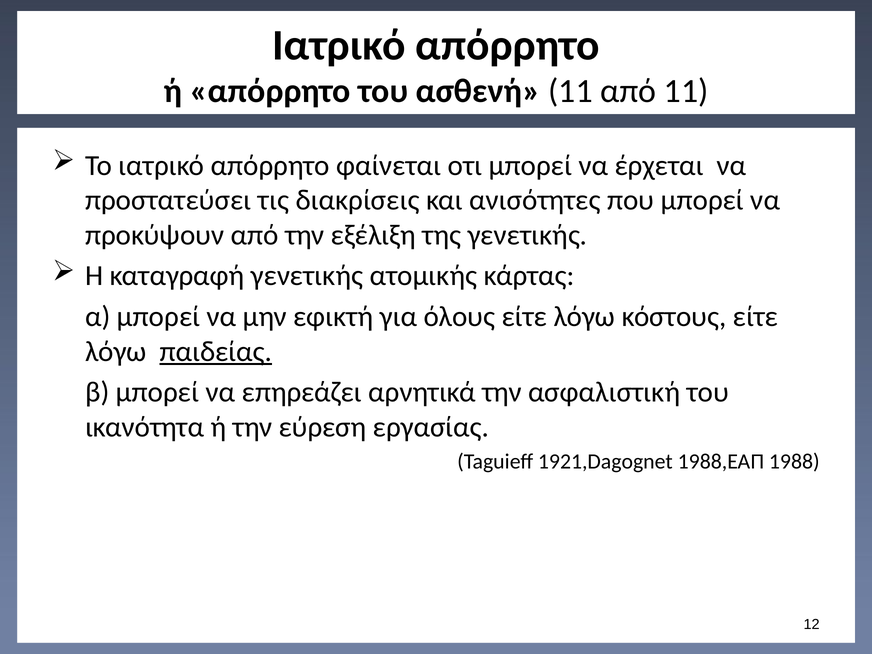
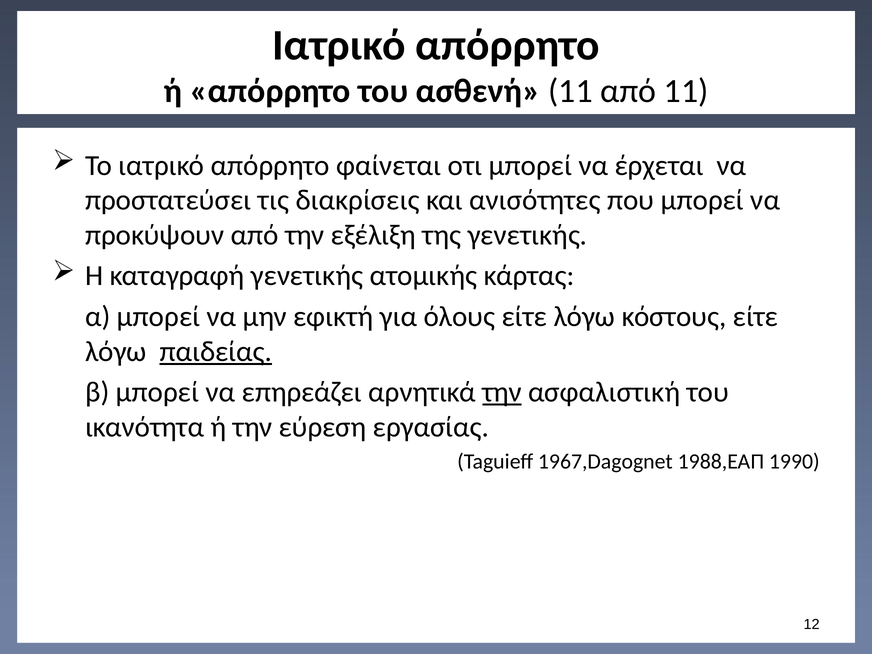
την at (502, 392) underline: none -> present
1921,Dagognet: 1921,Dagognet -> 1967,Dagognet
1988: 1988 -> 1990
